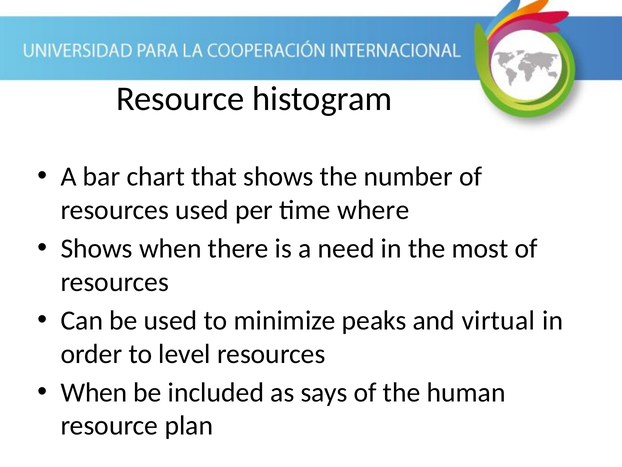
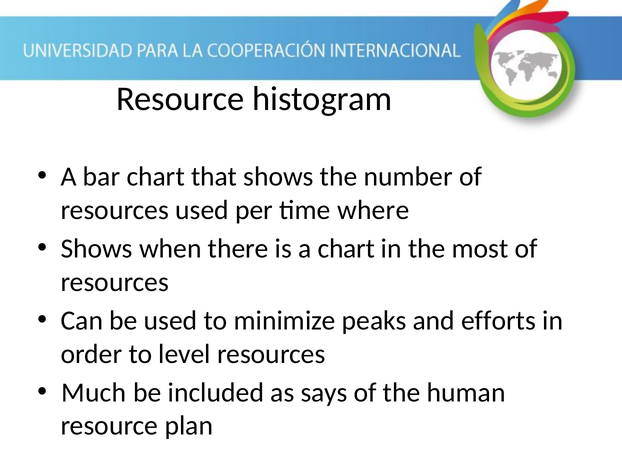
a need: need -> chart
virtual: virtual -> efforts
When at (94, 392): When -> Much
